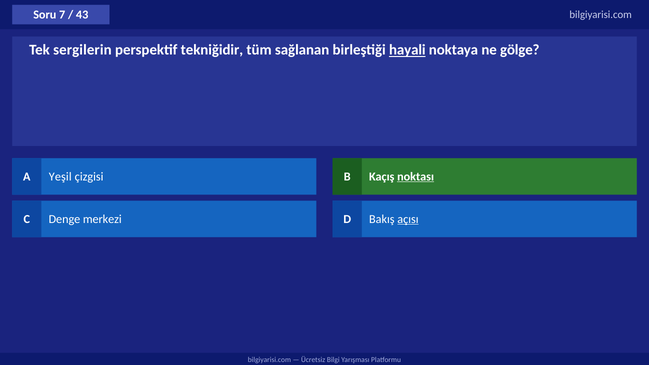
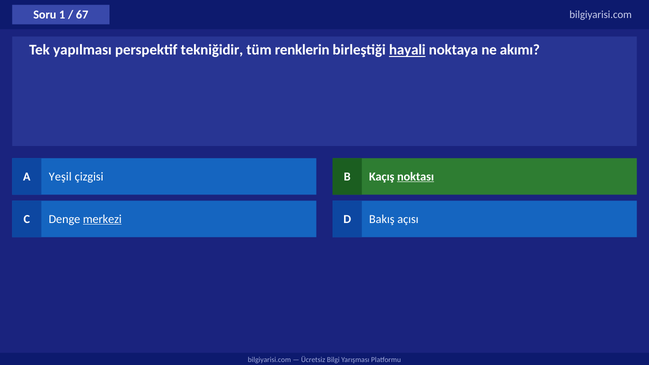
7: 7 -> 1
43: 43 -> 67
sergilerin: sergilerin -> yapılması
sağlanan: sağlanan -> renklerin
gölge: gölge -> akımı
merkezi underline: none -> present
açısı underline: present -> none
